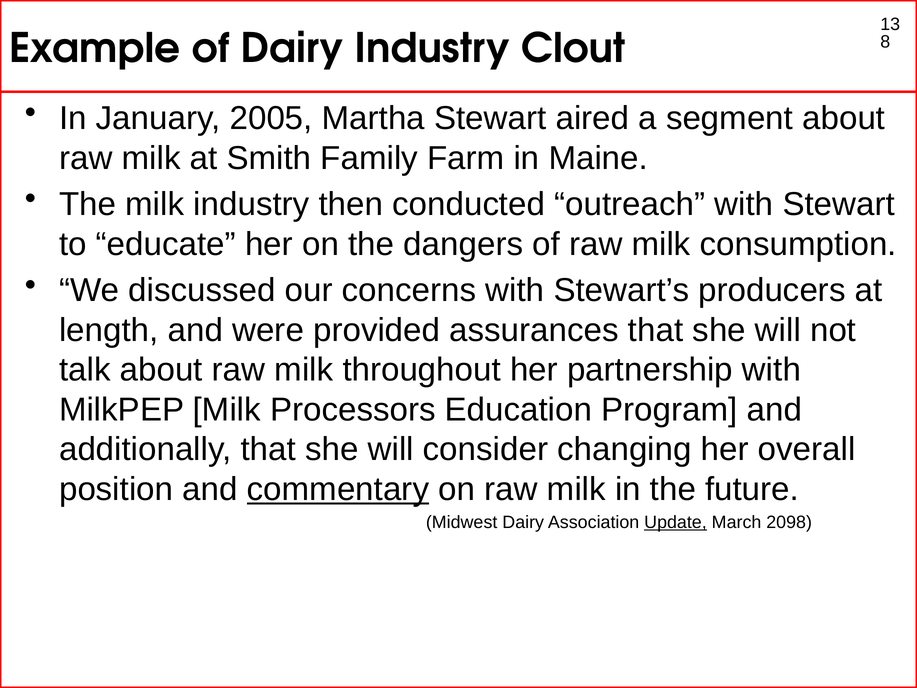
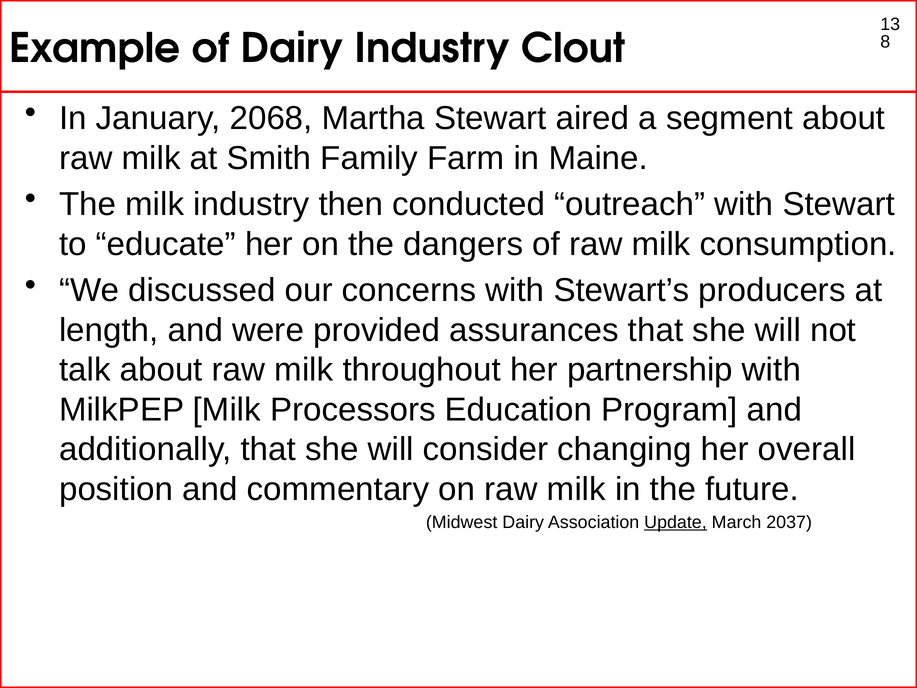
2005: 2005 -> 2068
commentary underline: present -> none
2098: 2098 -> 2037
